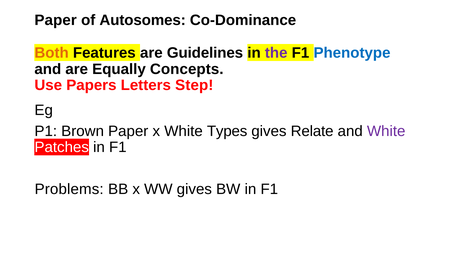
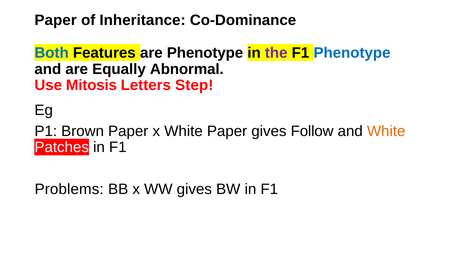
Autosomes: Autosomes -> Inheritance
Both colour: orange -> blue
are Guidelines: Guidelines -> Phenotype
Concepts: Concepts -> Abnormal
Papers: Papers -> Mitosis
White Types: Types -> Paper
Relate: Relate -> Follow
White at (386, 131) colour: purple -> orange
